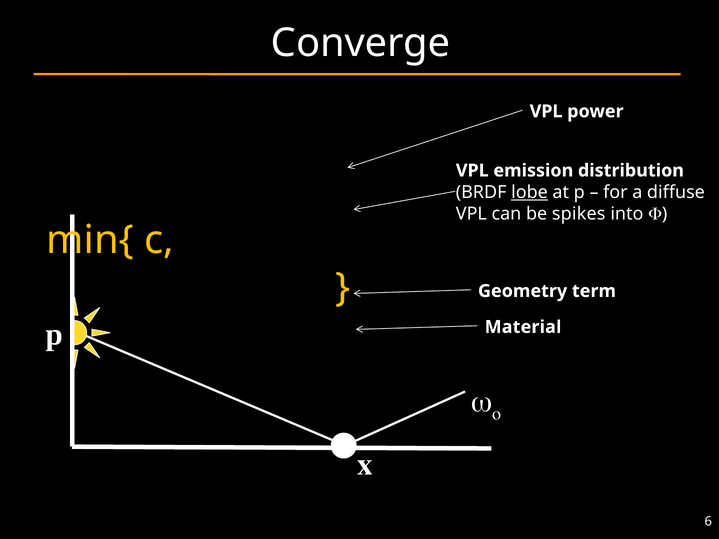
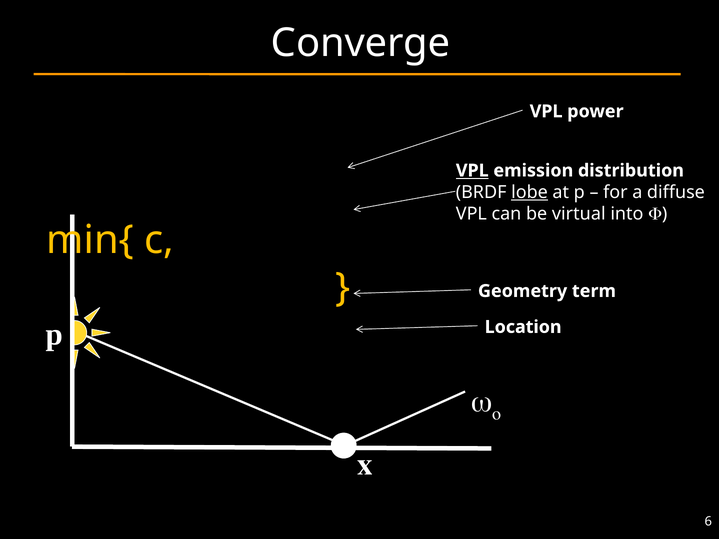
VPL at (472, 171) underline: none -> present
spikes: spikes -> virtual
Material: Material -> Location
